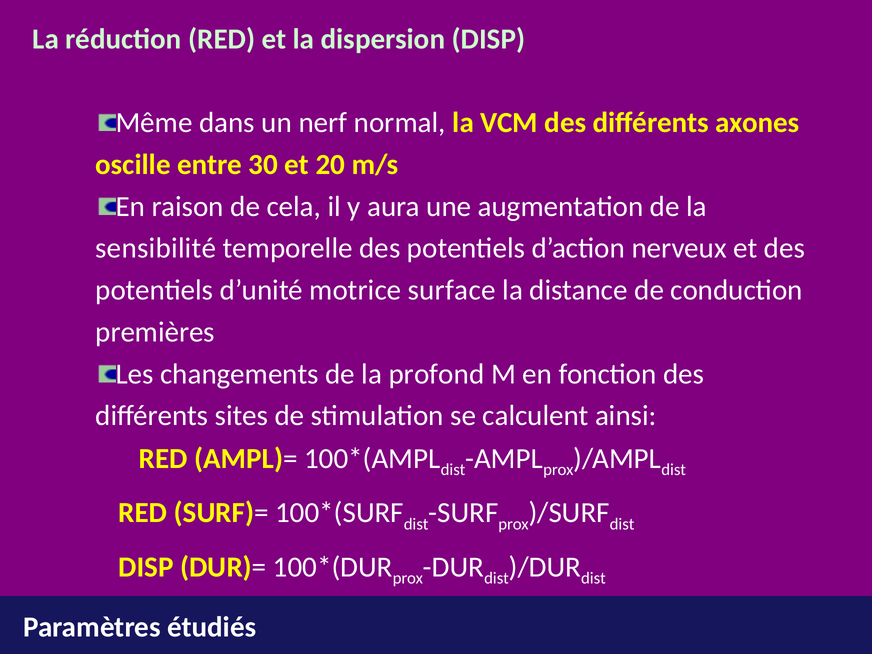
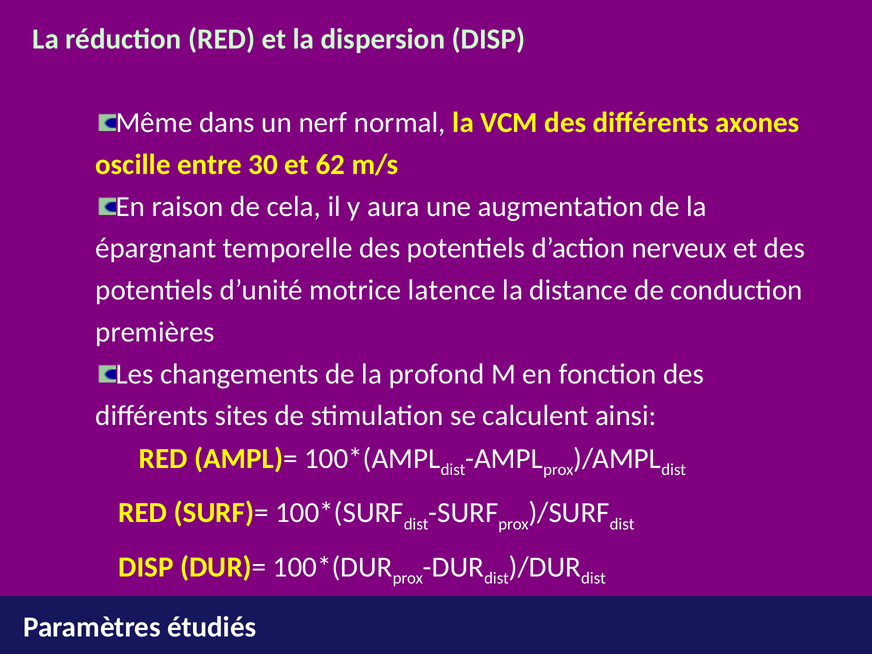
20: 20 -> 62
sensibilité: sensibilité -> épargnant
surface: surface -> latence
